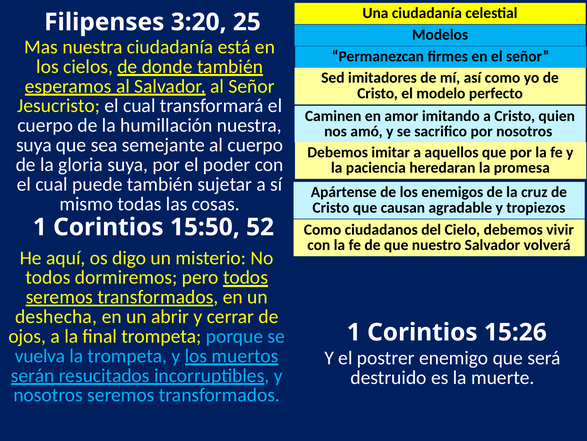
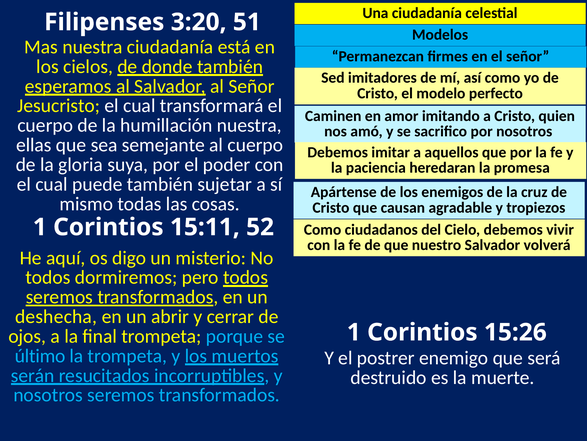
25: 25 -> 51
suya at (34, 145): suya -> ellas
15:50: 15:50 -> 15:11
vuelva: vuelva -> último
